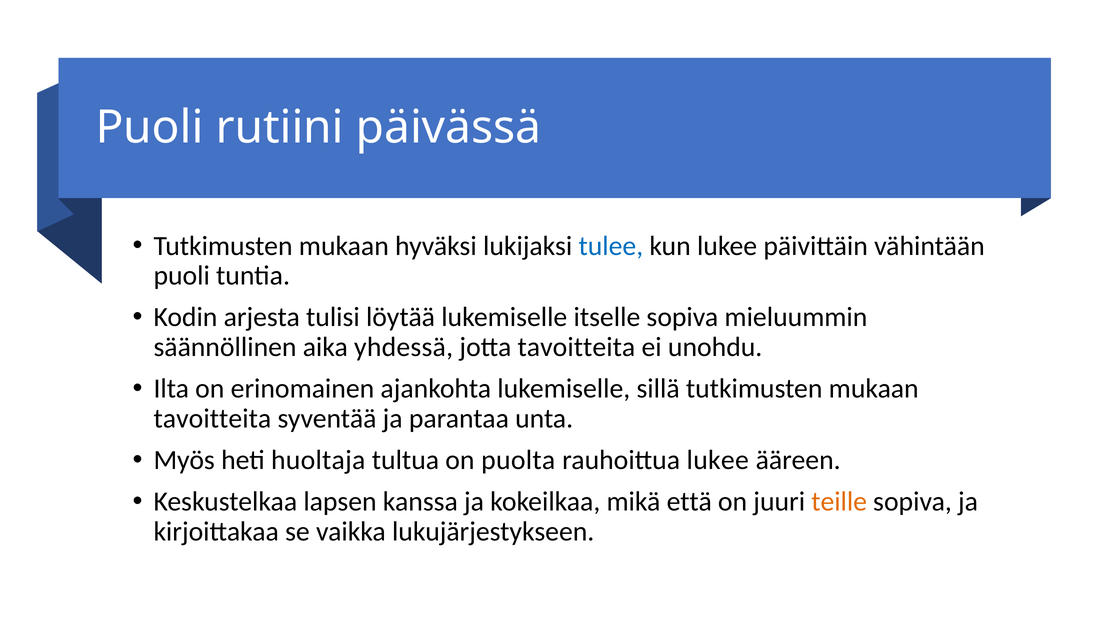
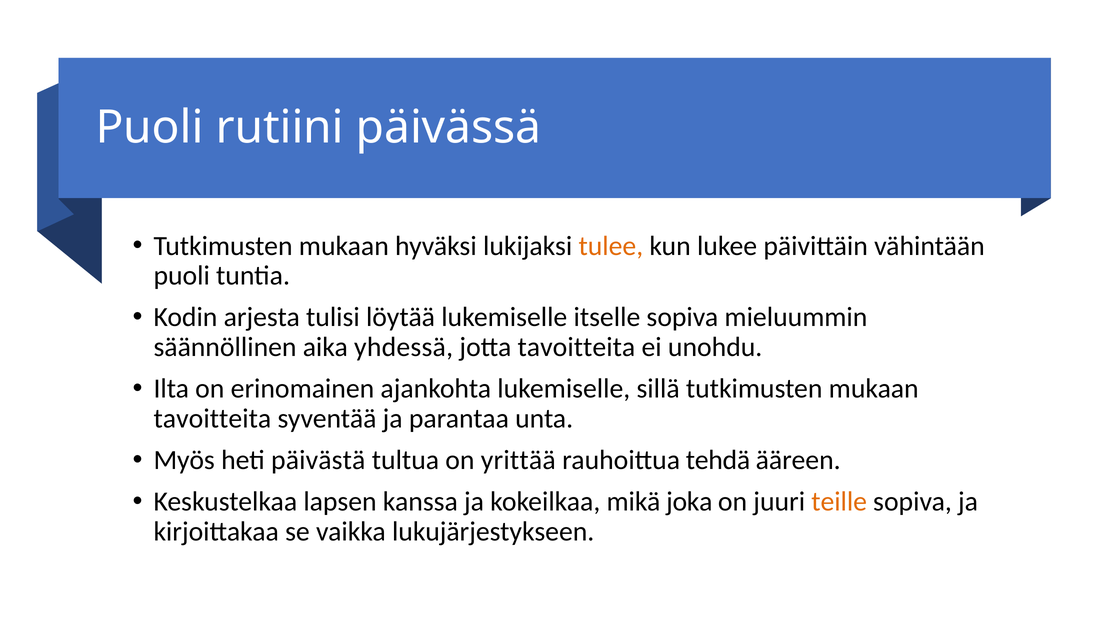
tulee colour: blue -> orange
huoltaja: huoltaja -> päivästä
puolta: puolta -> yrittää
rauhoittua lukee: lukee -> tehdä
että: että -> joka
